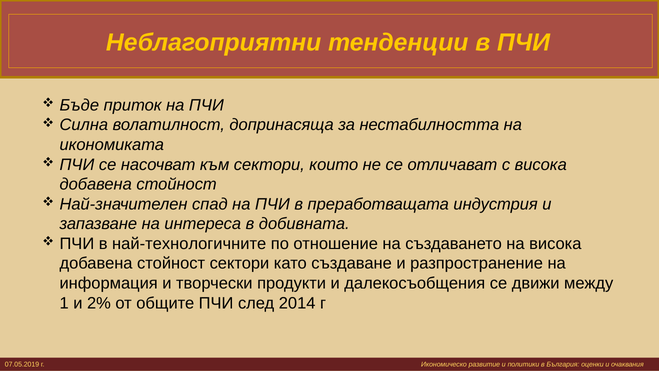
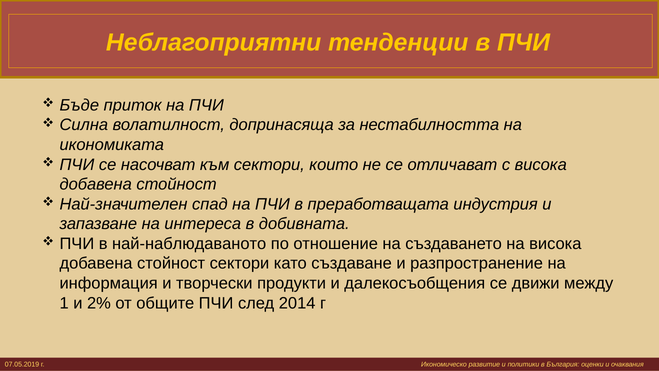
най-технологичните: най-технологичните -> най-наблюдаваното
